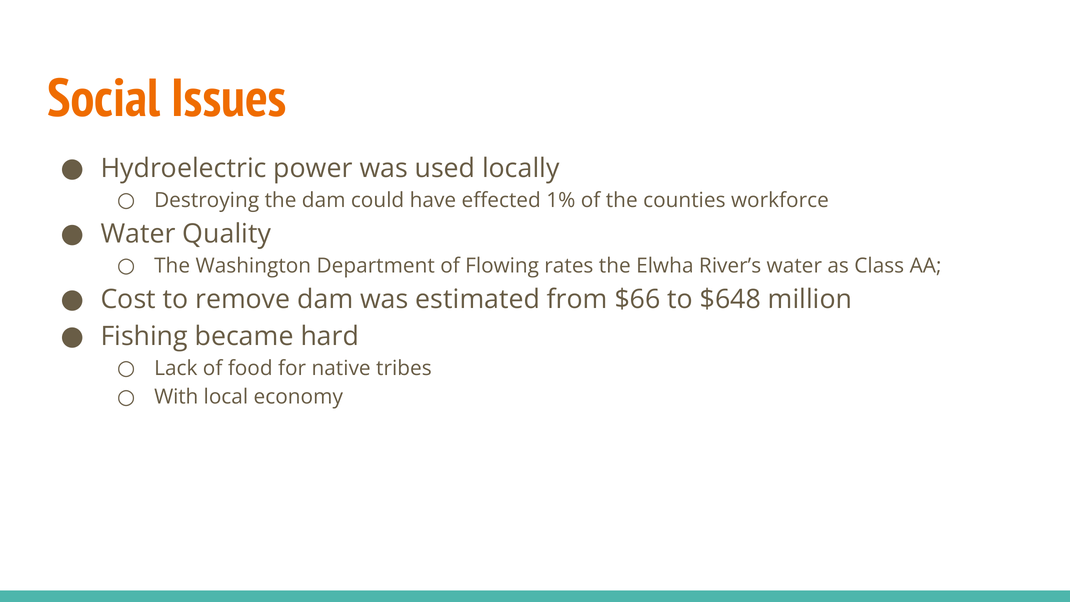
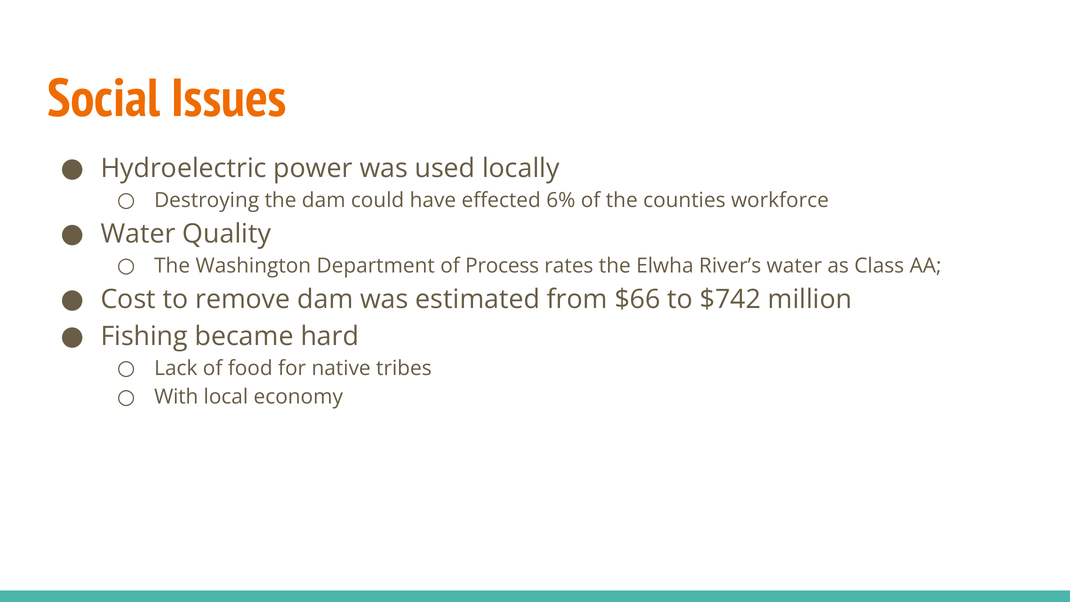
1%: 1% -> 6%
Flowing: Flowing -> Process
$648: $648 -> $742
